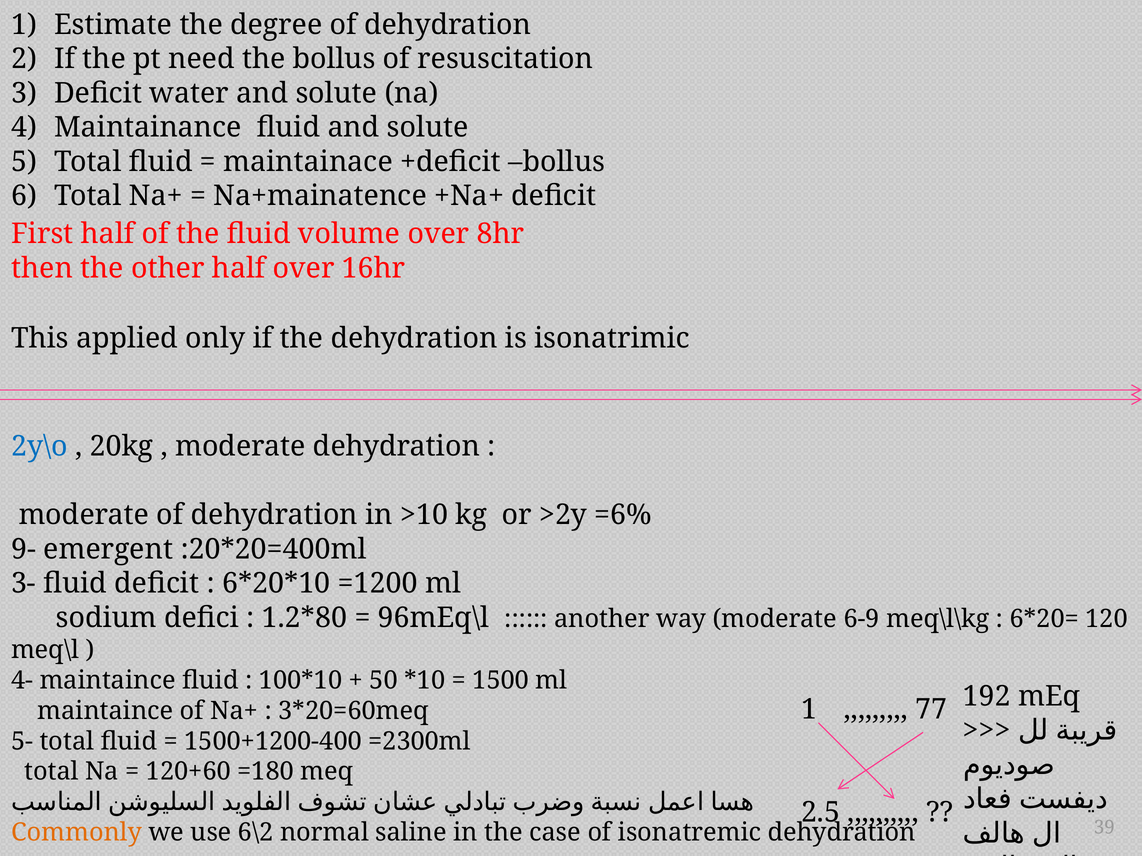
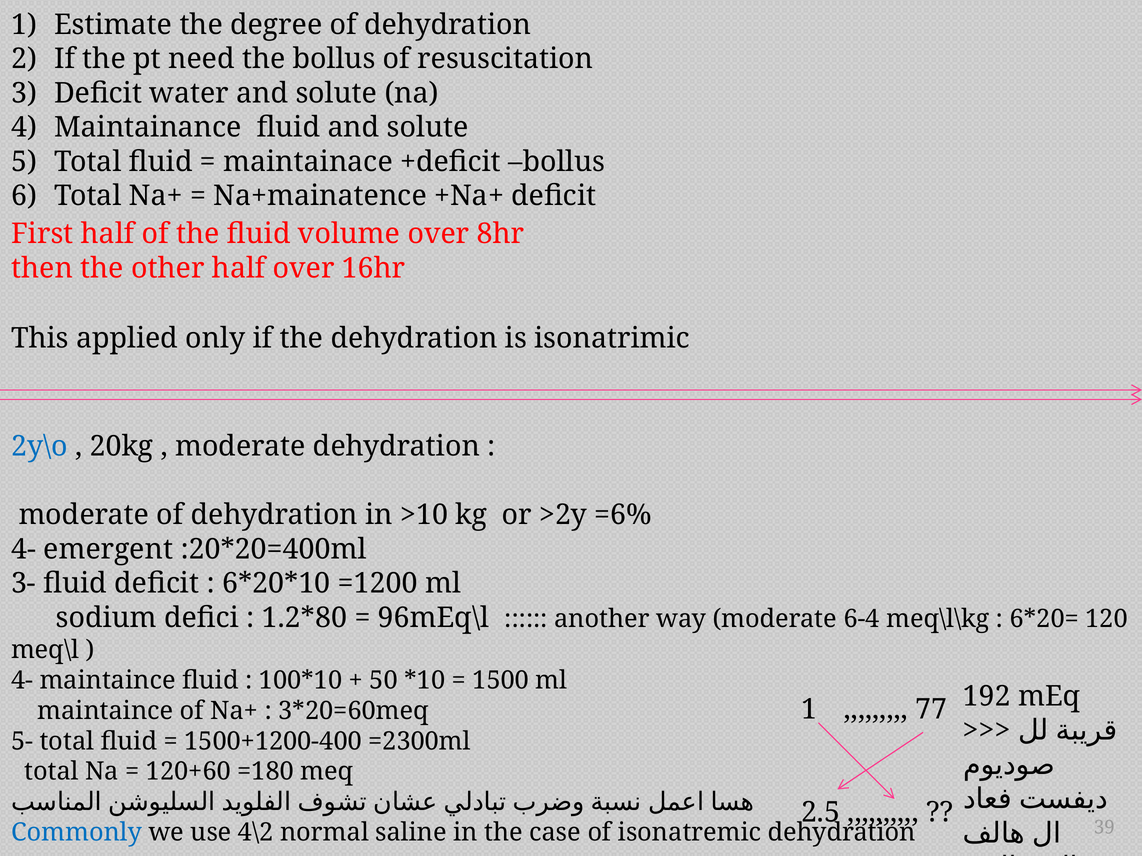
9- at (24, 550): 9- -> 4-
6-9: 6-9 -> 6-4
Commonly colour: orange -> blue
6\2: 6\2 -> 4\2
